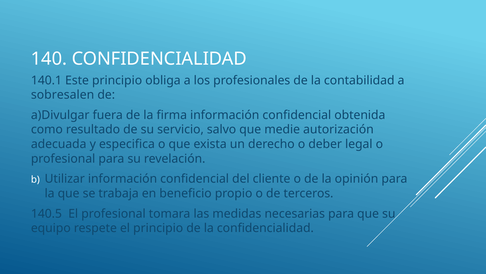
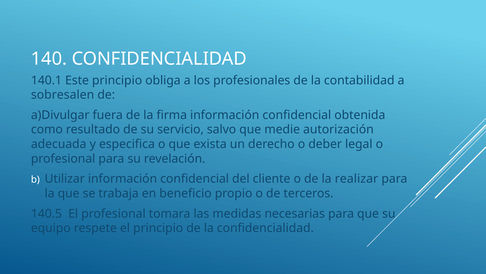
opinión: opinión -> realizar
